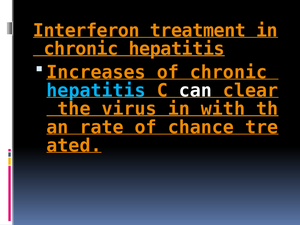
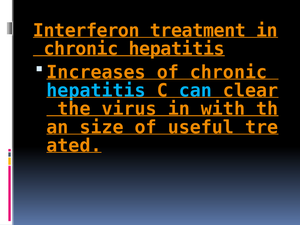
can colour: white -> light blue
rate: rate -> size
chance: chance -> useful
